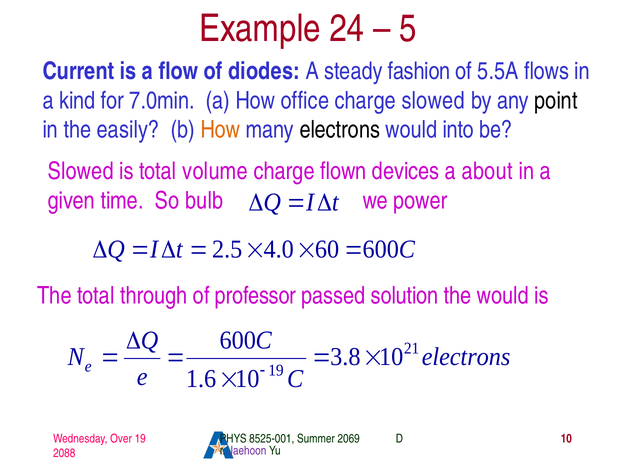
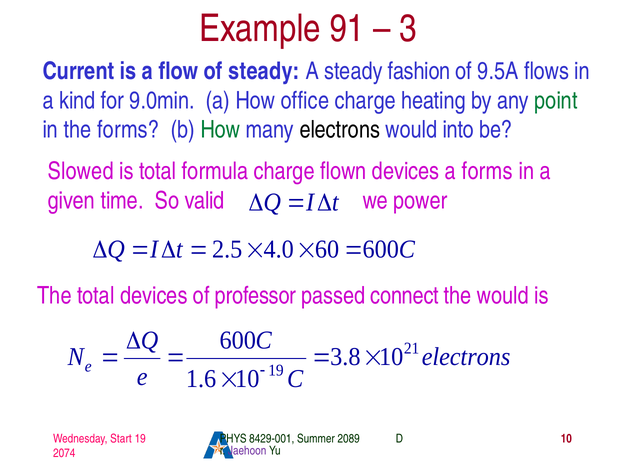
24: 24 -> 91
5: 5 -> 3
of diodes: diodes -> steady
5.5A: 5.5A -> 9.5A
7.0min: 7.0min -> 9.0min
charge slowed: slowed -> heating
point colour: black -> green
the easily: easily -> forms
How at (220, 130) colour: orange -> green
volume: volume -> formula
a about: about -> forms
bulb: bulb -> valid
total through: through -> devices
solution: solution -> connect
Over: Over -> Start
8525-001: 8525-001 -> 8429-001
2069: 2069 -> 2089
2088: 2088 -> 2074
